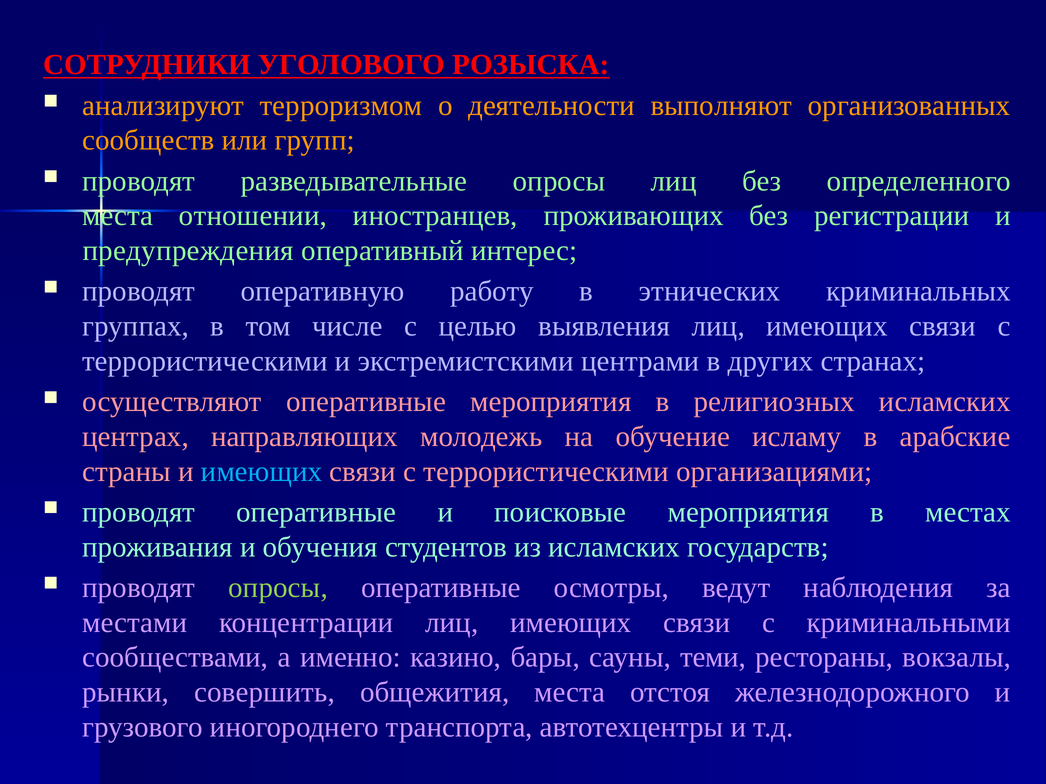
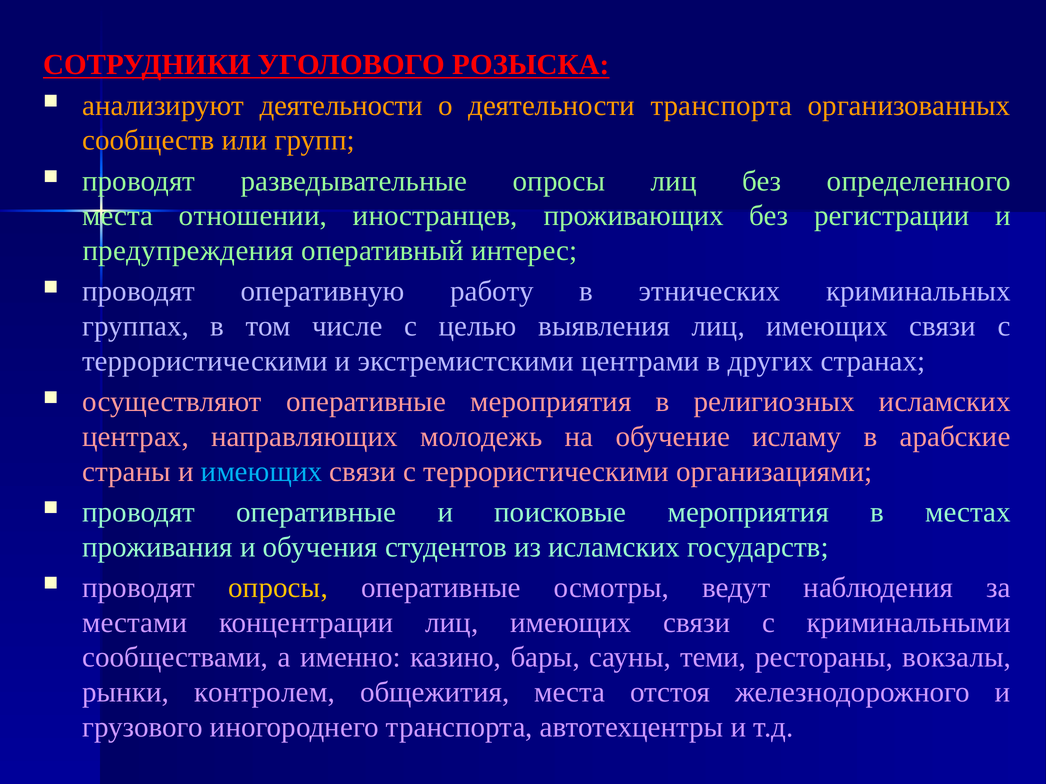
анализируют терроризмом: терроризмом -> деятельности
деятельности выполняют: выполняют -> транспорта
опросы at (278, 588) colour: light green -> yellow
совершить: совершить -> контролем
